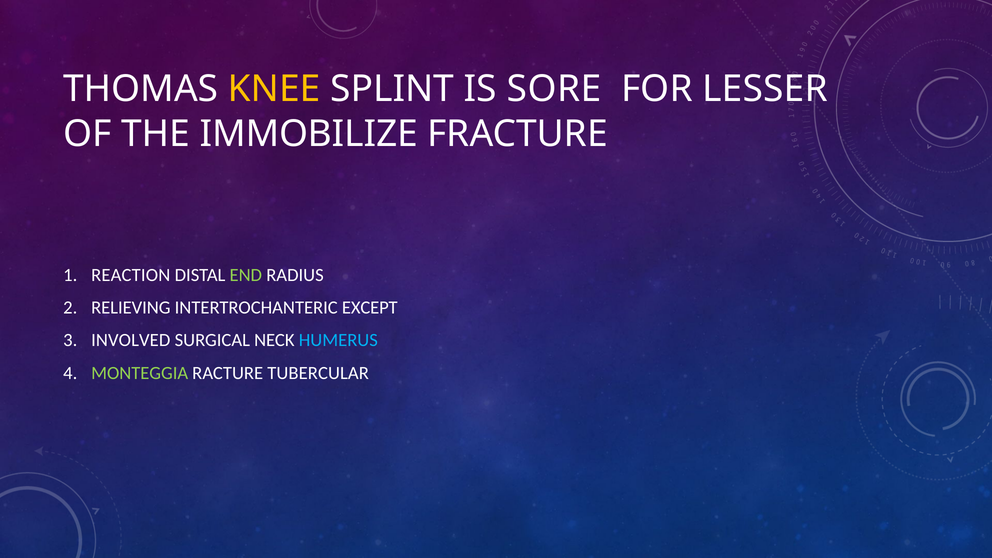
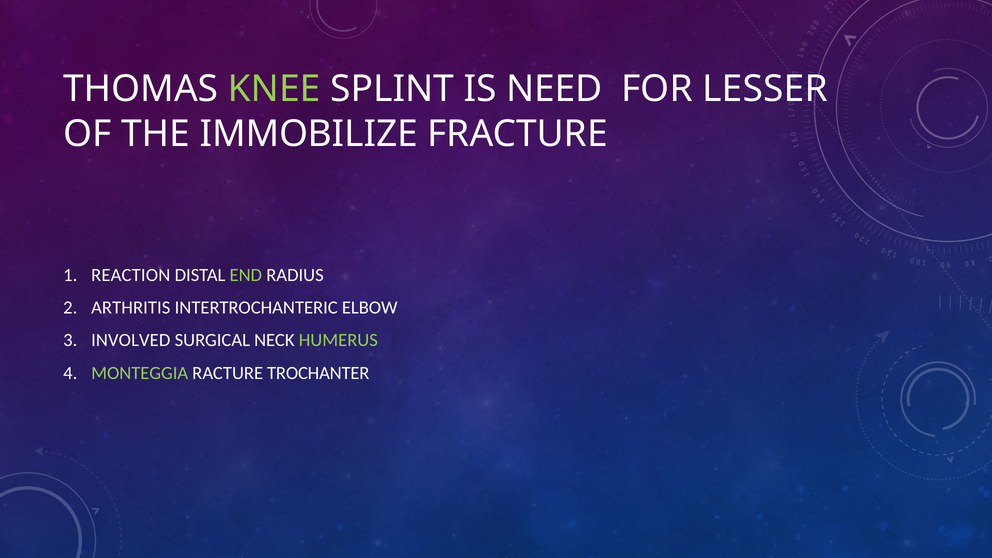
KNEE colour: yellow -> light green
SORE: SORE -> NEED
RELIEVING: RELIEVING -> ARTHRITIS
EXCEPT: EXCEPT -> ELBOW
HUMERUS colour: light blue -> light green
TUBERCULAR: TUBERCULAR -> TROCHANTER
